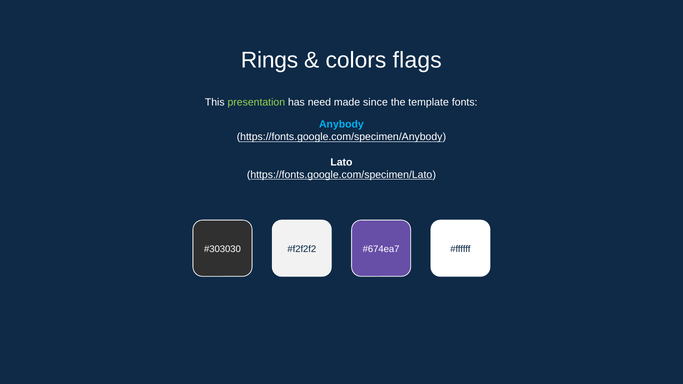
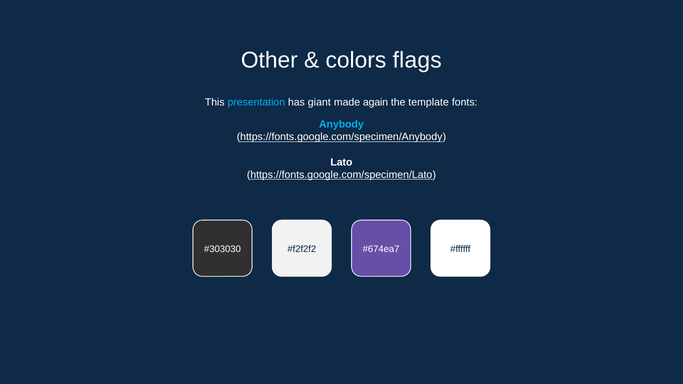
Rings: Rings -> Other
presentation colour: light green -> light blue
need: need -> giant
since: since -> again
